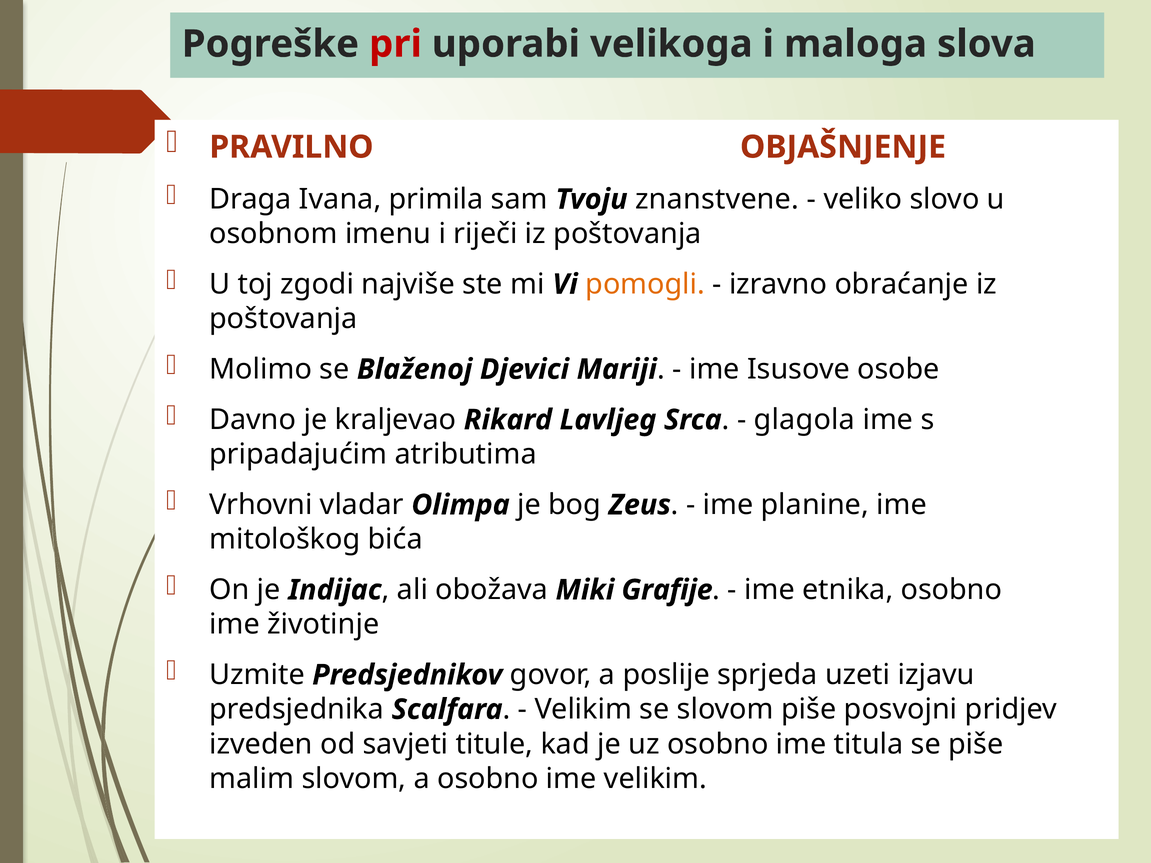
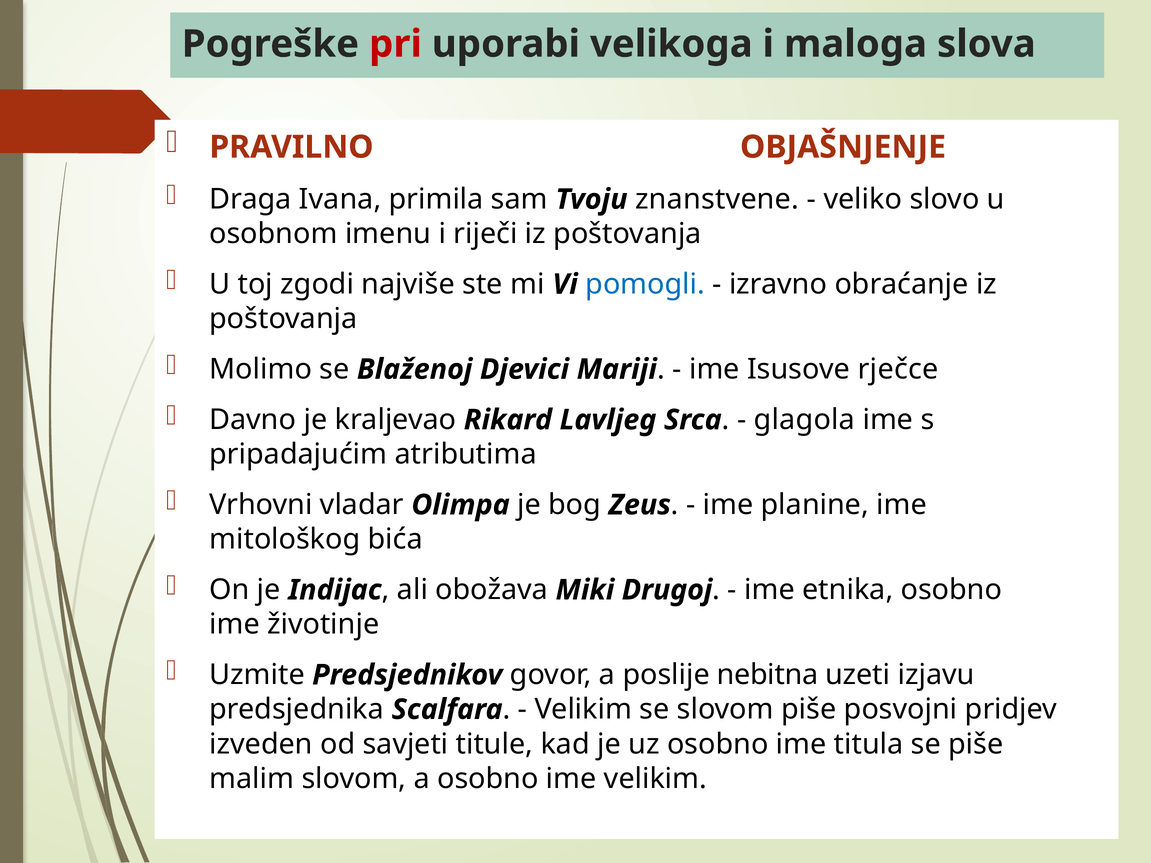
pomogli colour: orange -> blue
osobe: osobe -> rječce
Grafije: Grafije -> Drugoj
sprjeda: sprjeda -> nebitna
